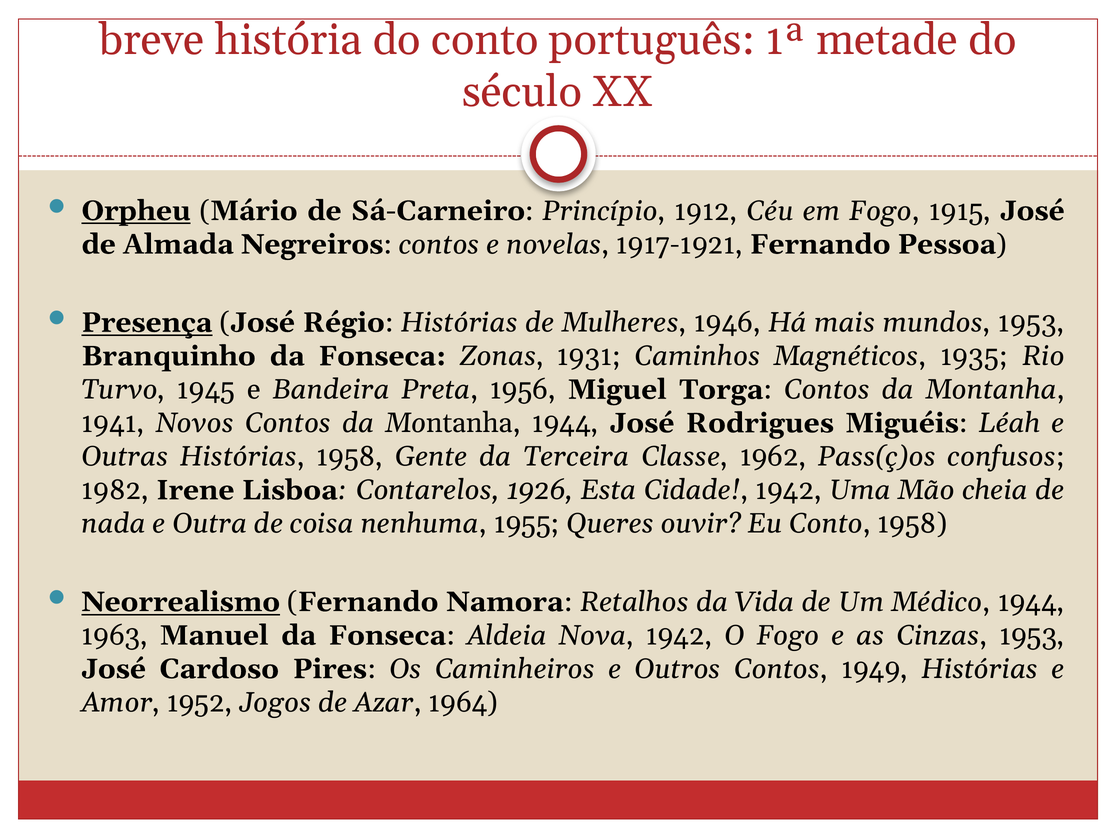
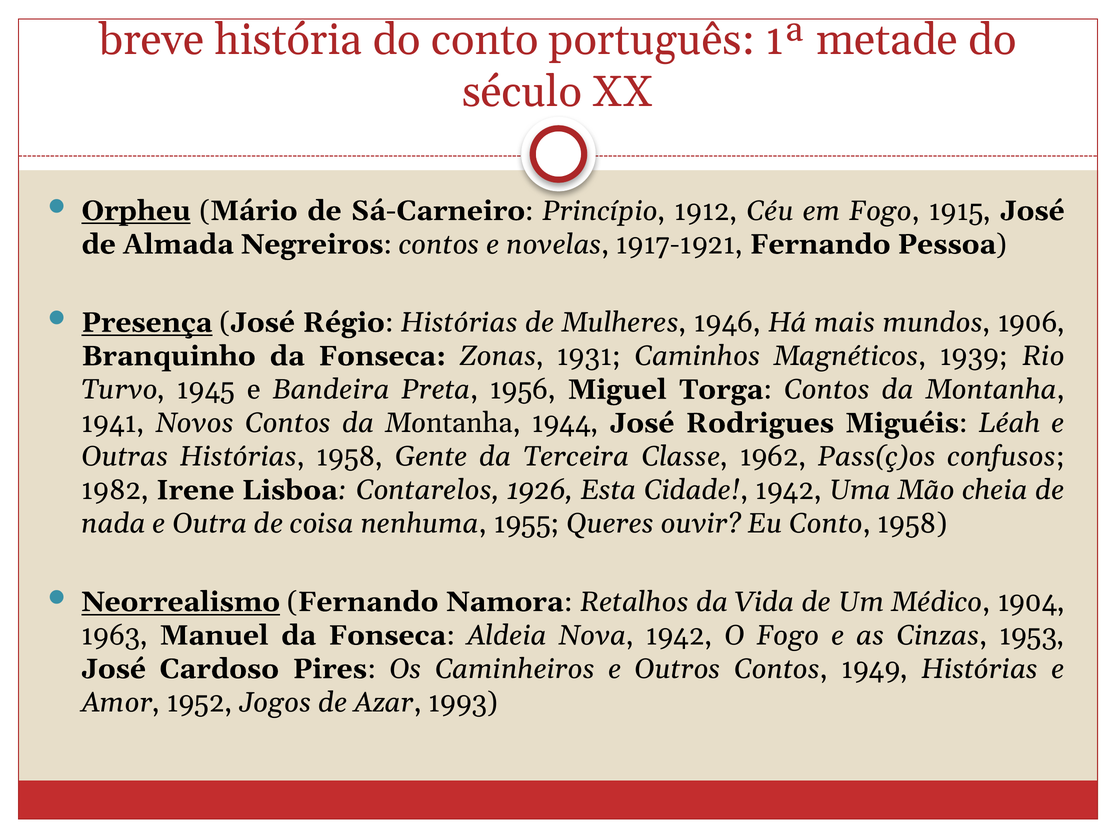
mundos 1953: 1953 -> 1906
1935: 1935 -> 1939
Médico 1944: 1944 -> 1904
1964: 1964 -> 1993
